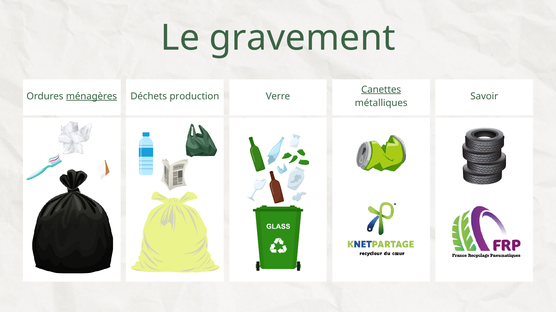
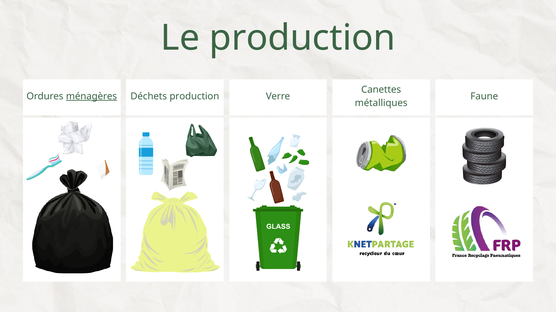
Le gravement: gravement -> production
Canettes underline: present -> none
Savoir: Savoir -> Faune
